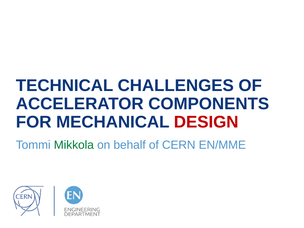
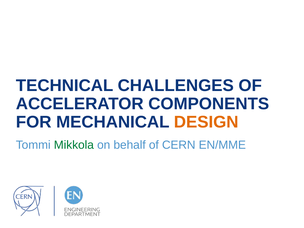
DESIGN colour: red -> orange
